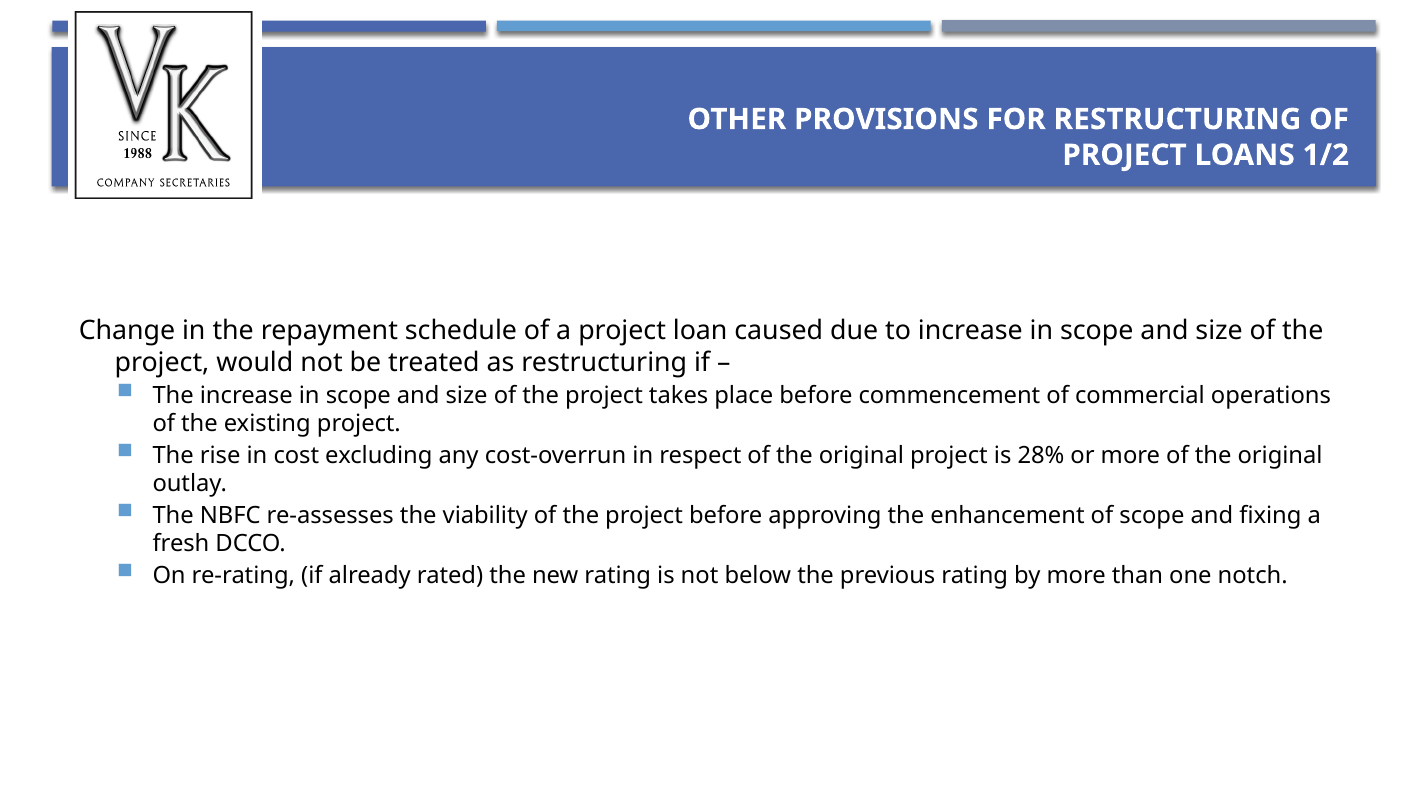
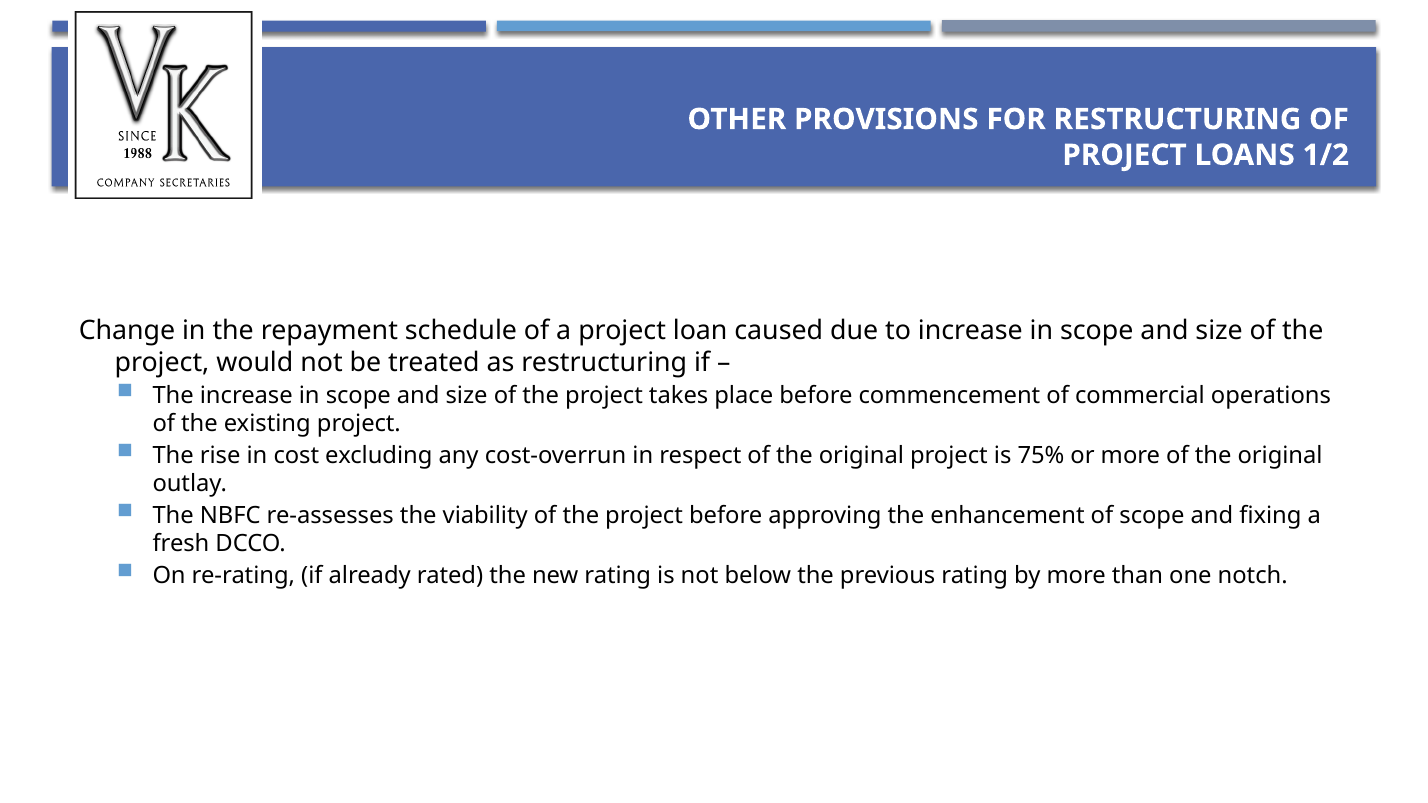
28%: 28% -> 75%
